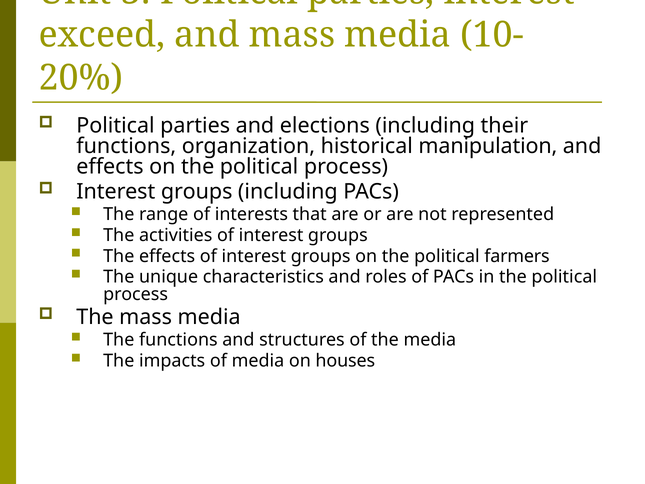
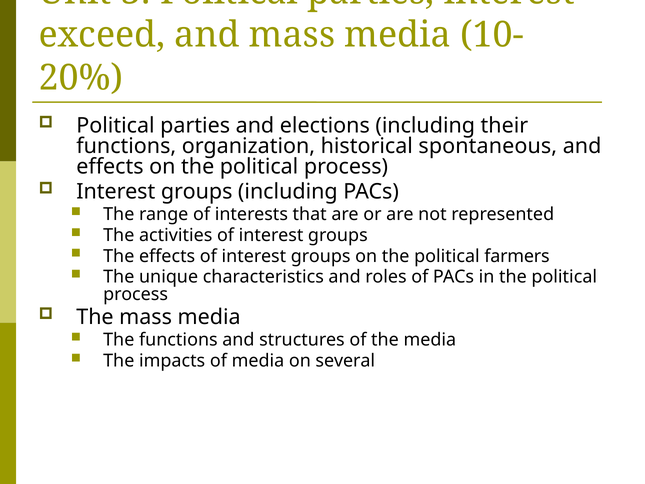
manipulation: manipulation -> spontaneous
houses: houses -> several
